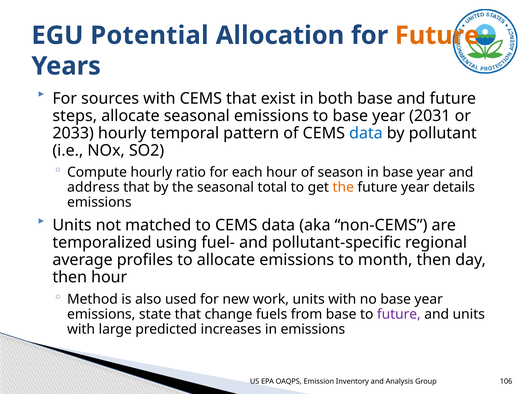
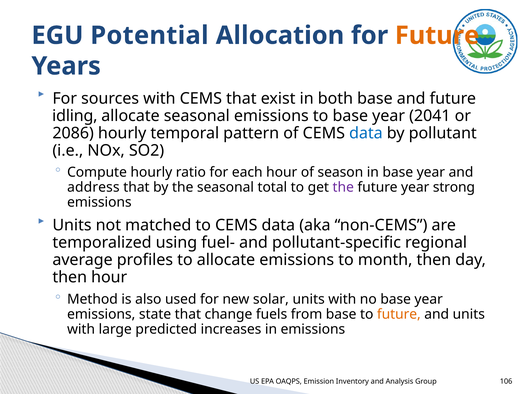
steps: steps -> idling
2031: 2031 -> 2041
2033: 2033 -> 2086
the at (343, 187) colour: orange -> purple
details: details -> strong
work: work -> solar
future at (399, 314) colour: purple -> orange
